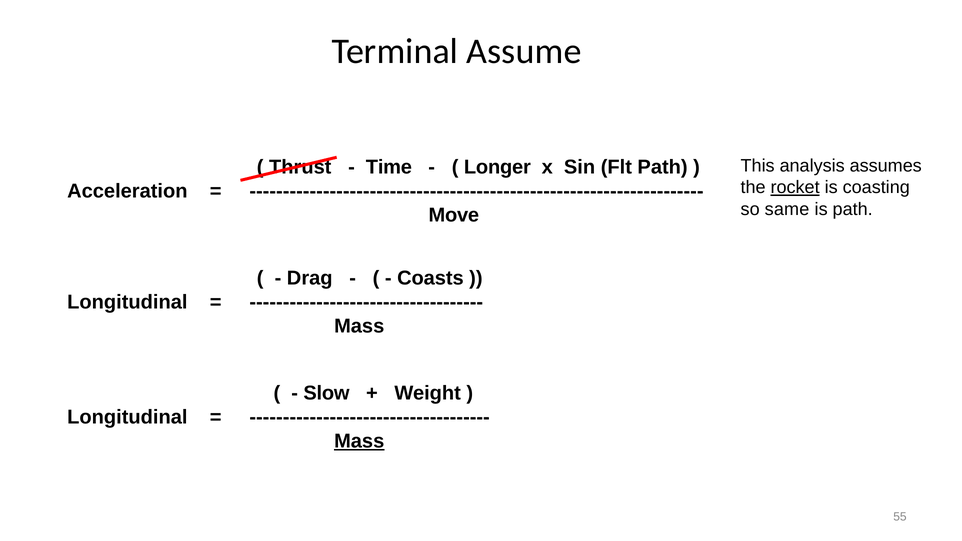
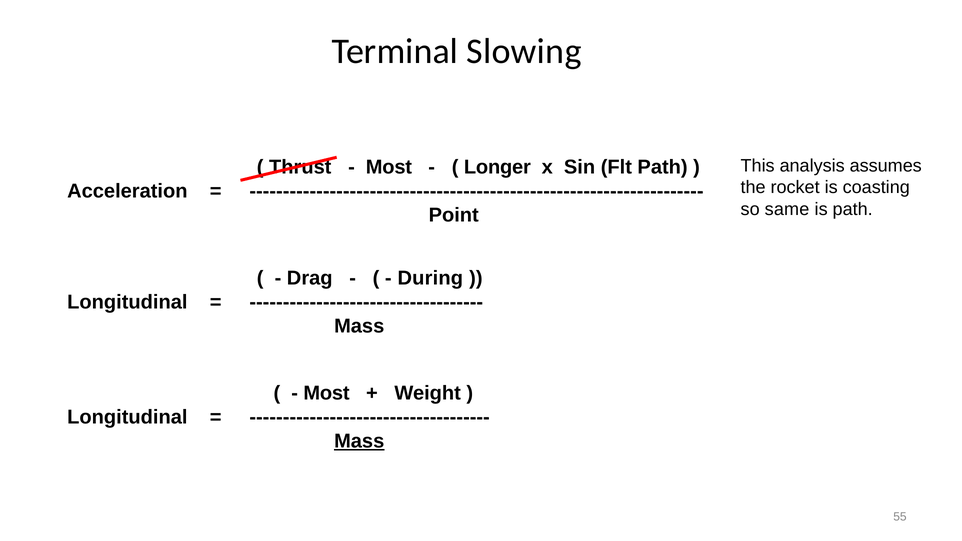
Assume: Assume -> Slowing
Time at (389, 167): Time -> Most
rocket underline: present -> none
Move: Move -> Point
Coasts: Coasts -> During
Slow at (326, 393): Slow -> Most
